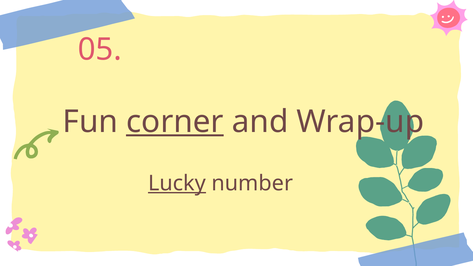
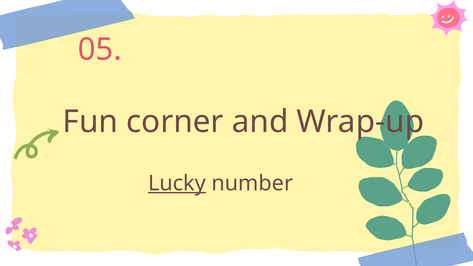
corner underline: present -> none
